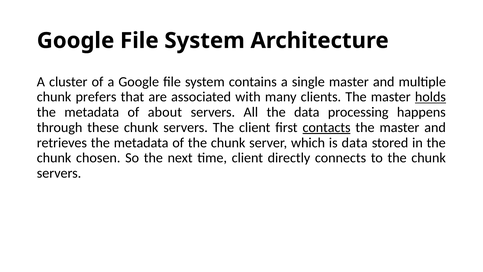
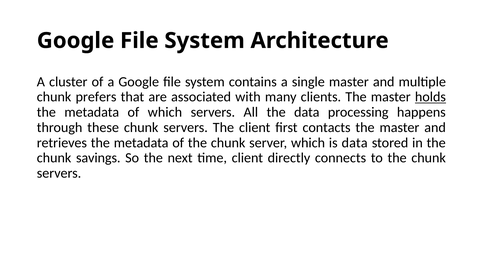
of about: about -> which
contacts underline: present -> none
chosen: chosen -> savings
